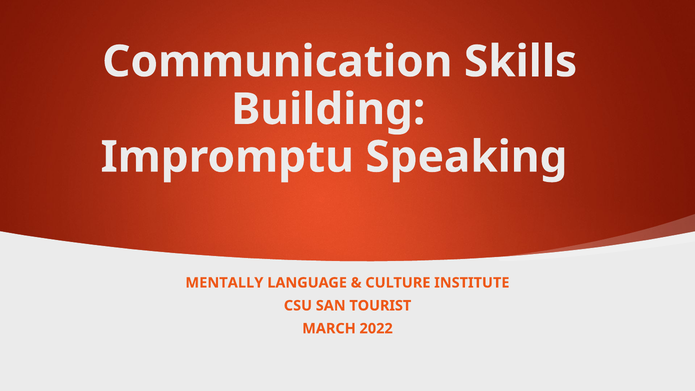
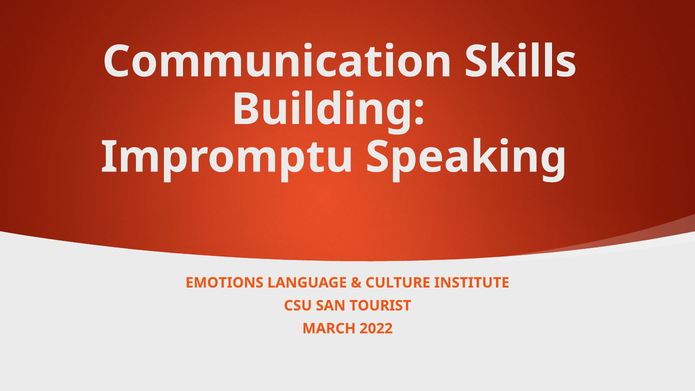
MENTALLY: MENTALLY -> EMOTIONS
